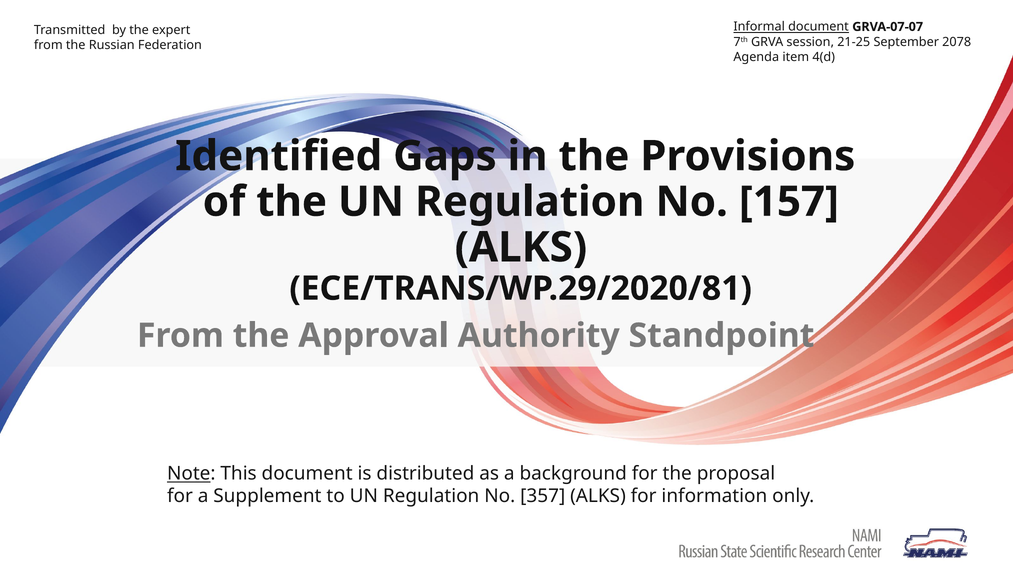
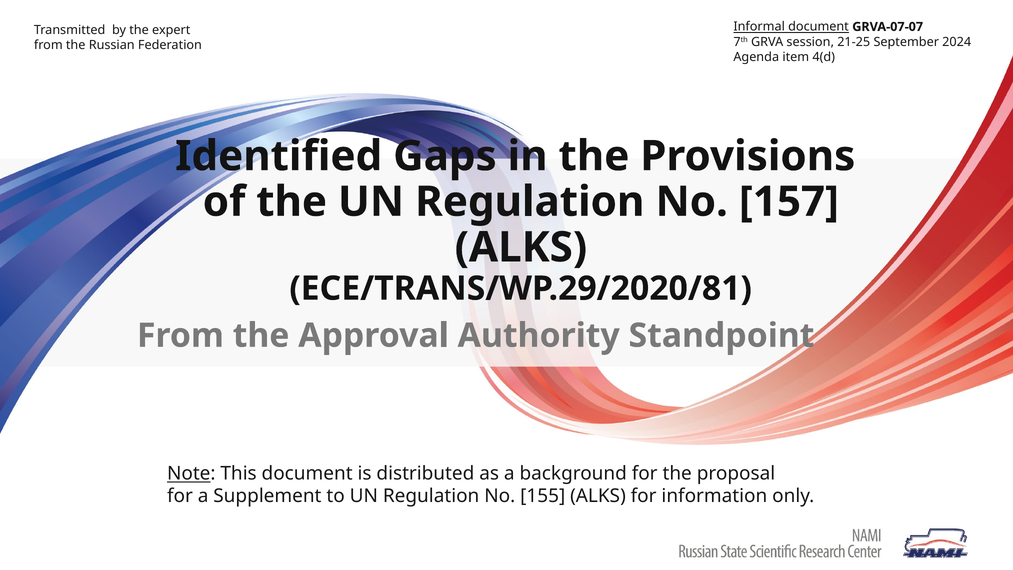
2078: 2078 -> 2024
357: 357 -> 155
